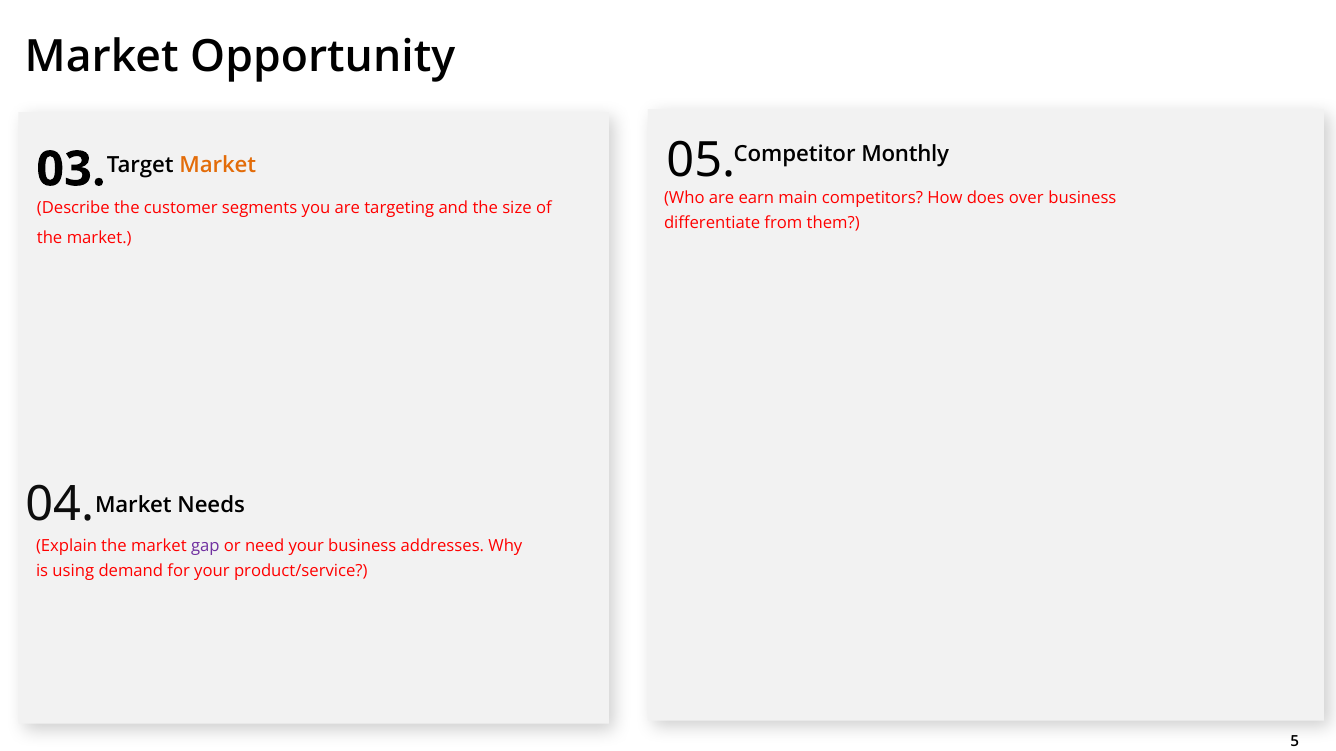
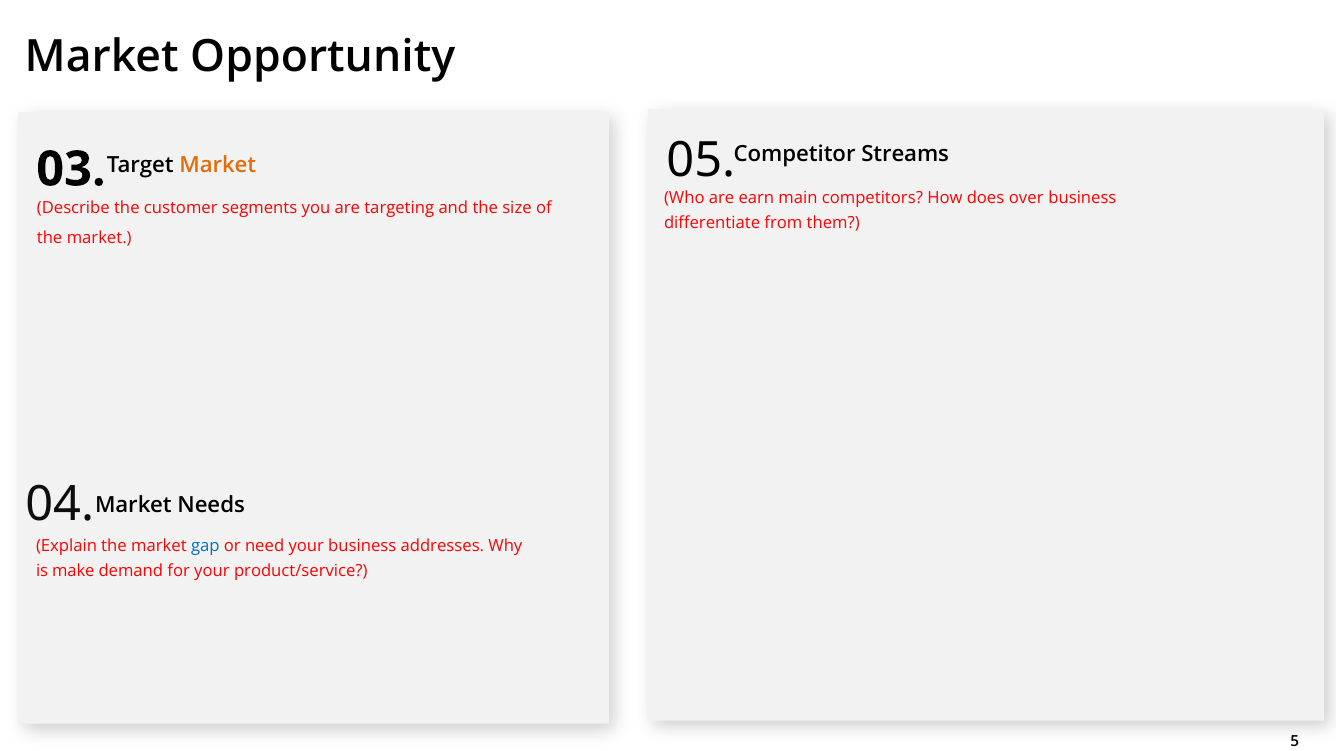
Monthly: Monthly -> Streams
gap colour: purple -> blue
using: using -> make
